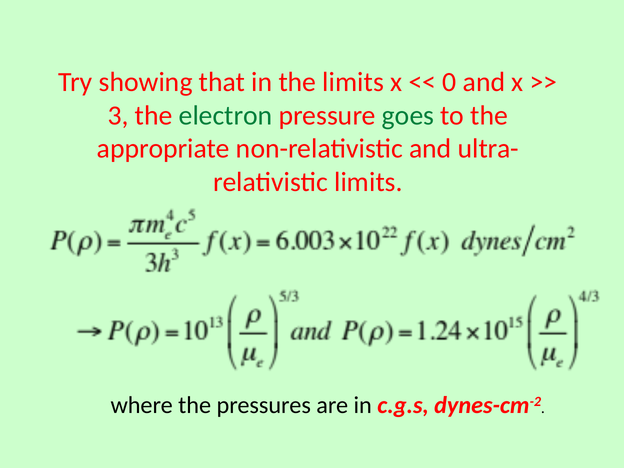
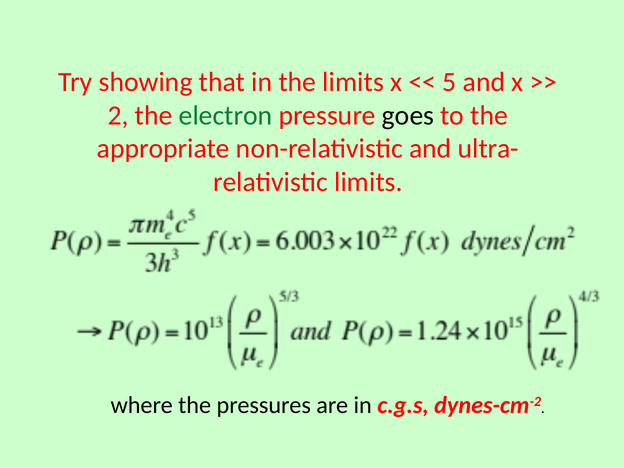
0: 0 -> 5
3: 3 -> 2
goes colour: green -> black
